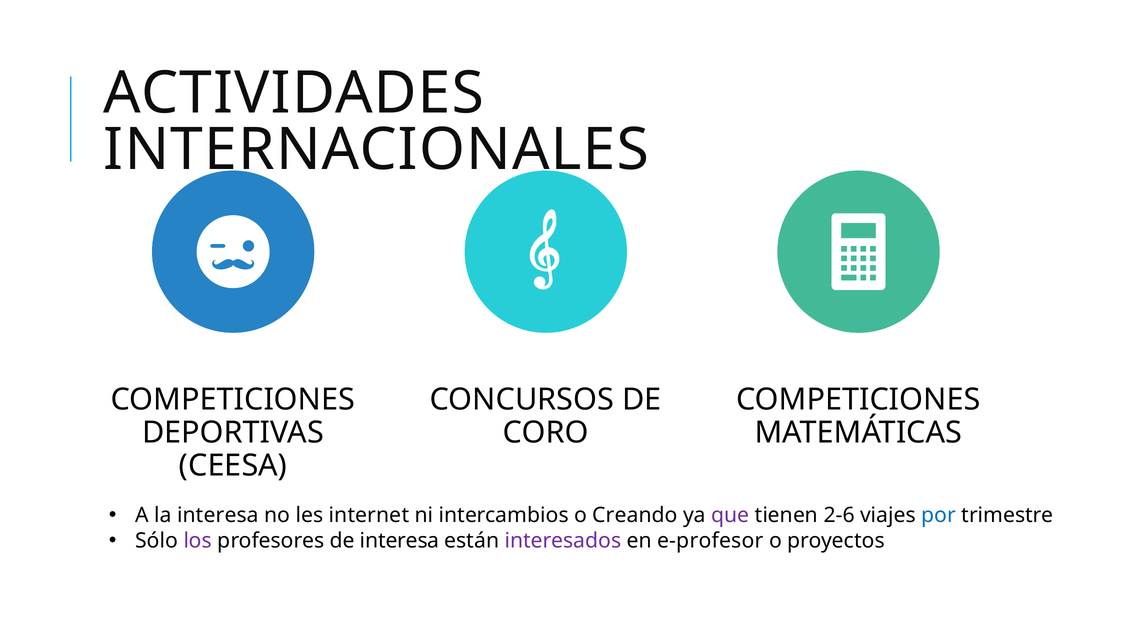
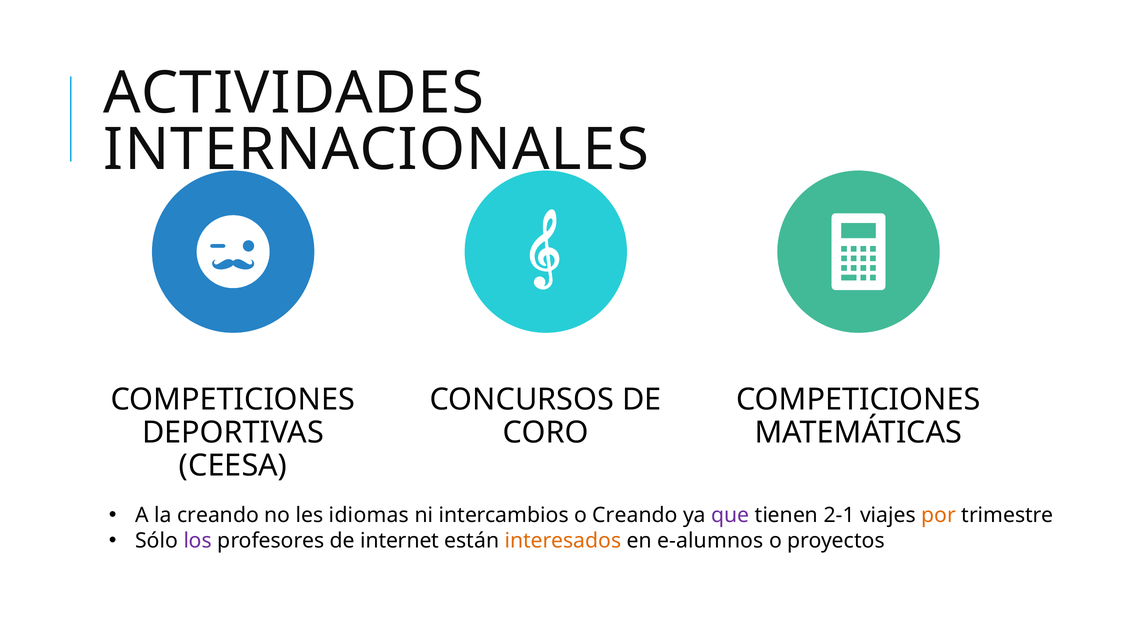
la interesa: interesa -> creando
internet: internet -> idiomas
2-6: 2-6 -> 2-1
por colour: blue -> orange
de interesa: interesa -> internet
interesados colour: purple -> orange
e-profesor: e-profesor -> e-alumnos
